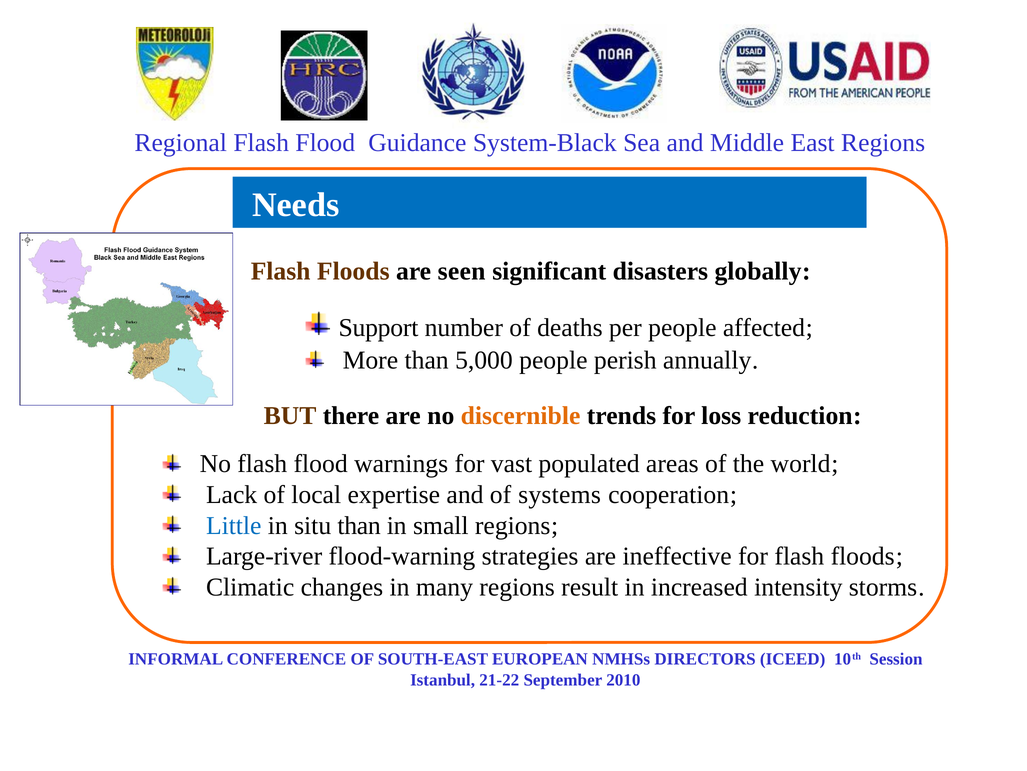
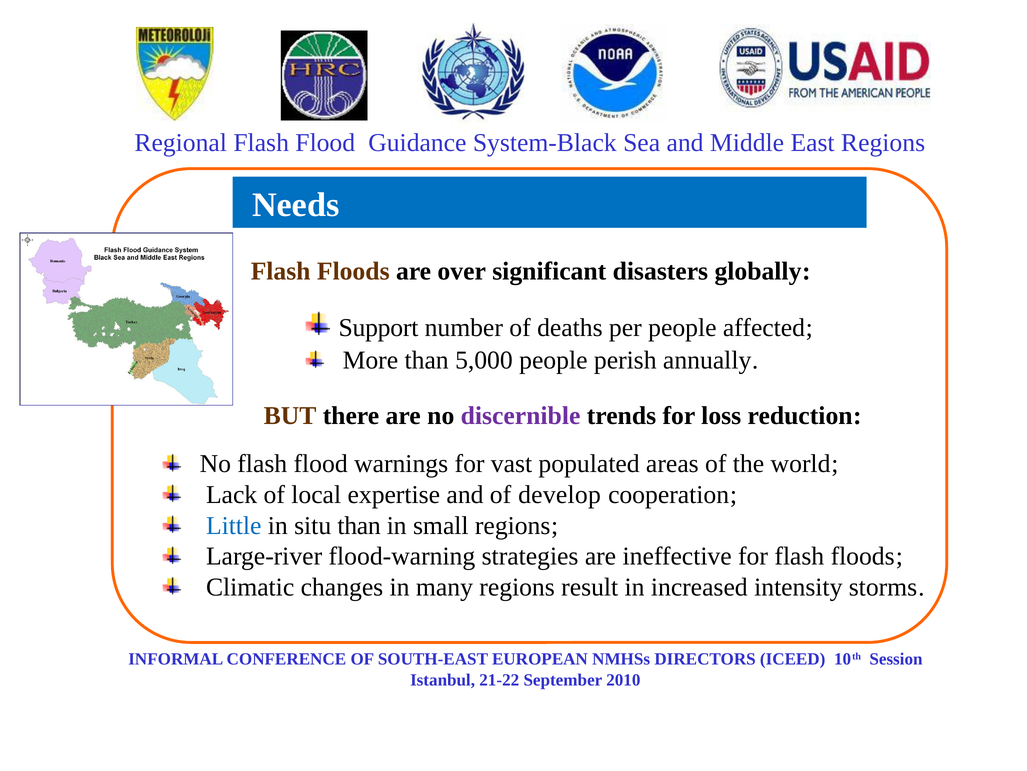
seen: seen -> over
discernible colour: orange -> purple
systems: systems -> develop
